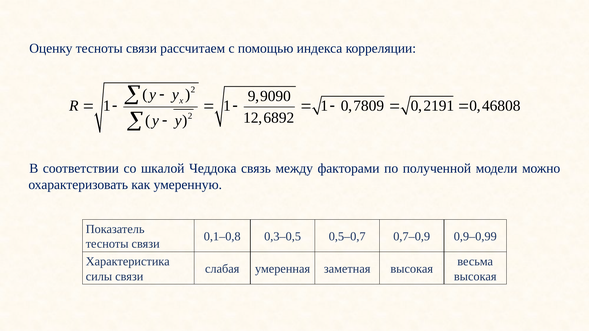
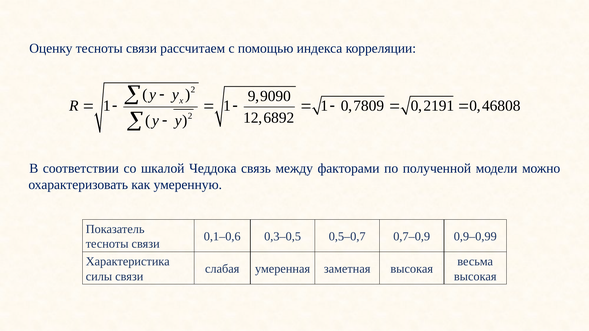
0,1–0,8: 0,1–0,8 -> 0,1–0,6
